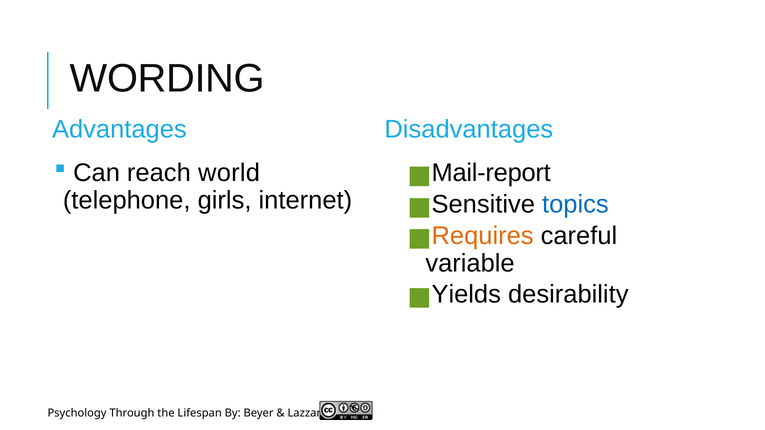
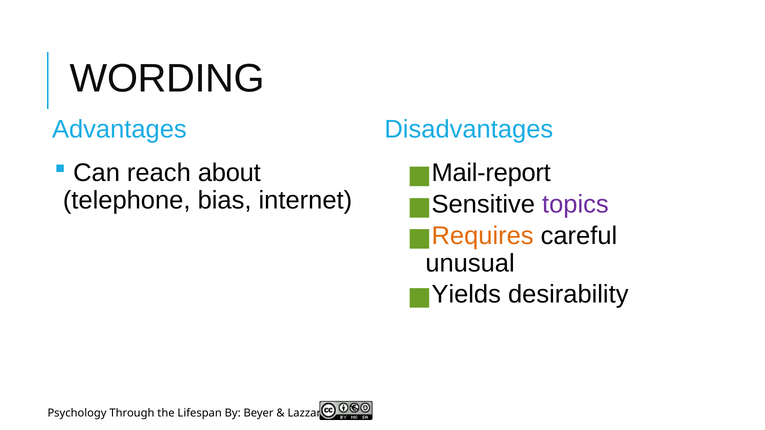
world: world -> about
girls: girls -> bias
topics colour: blue -> purple
variable: variable -> unusual
